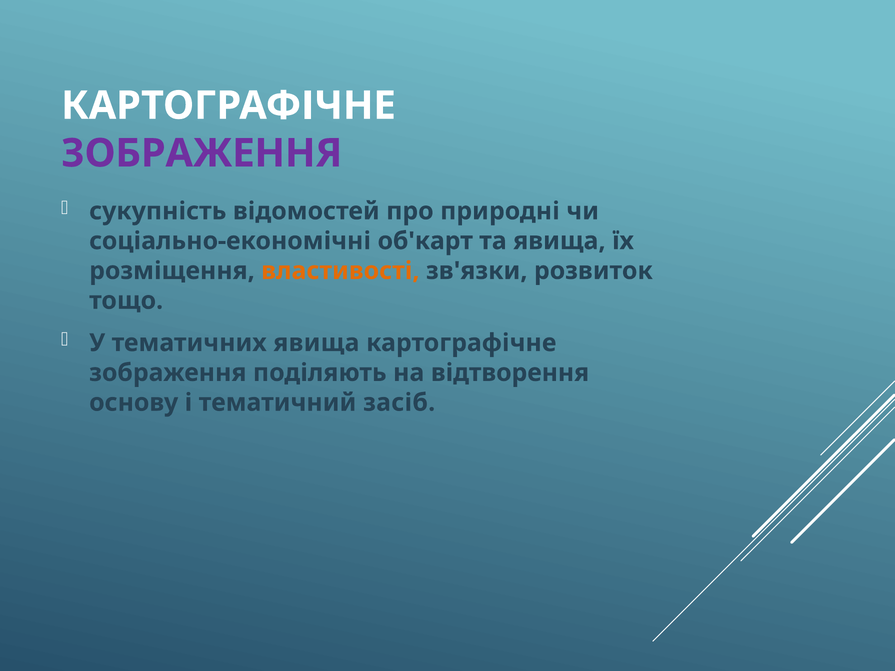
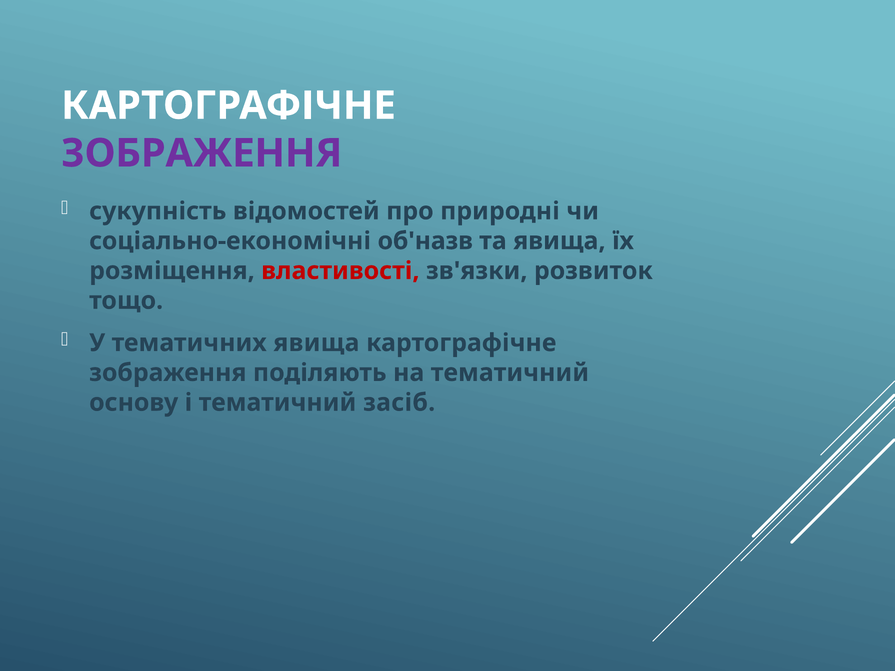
об'карт: об'карт -> об'назв
властивості colour: orange -> red
на відтворення: відтворення -> тематичний
